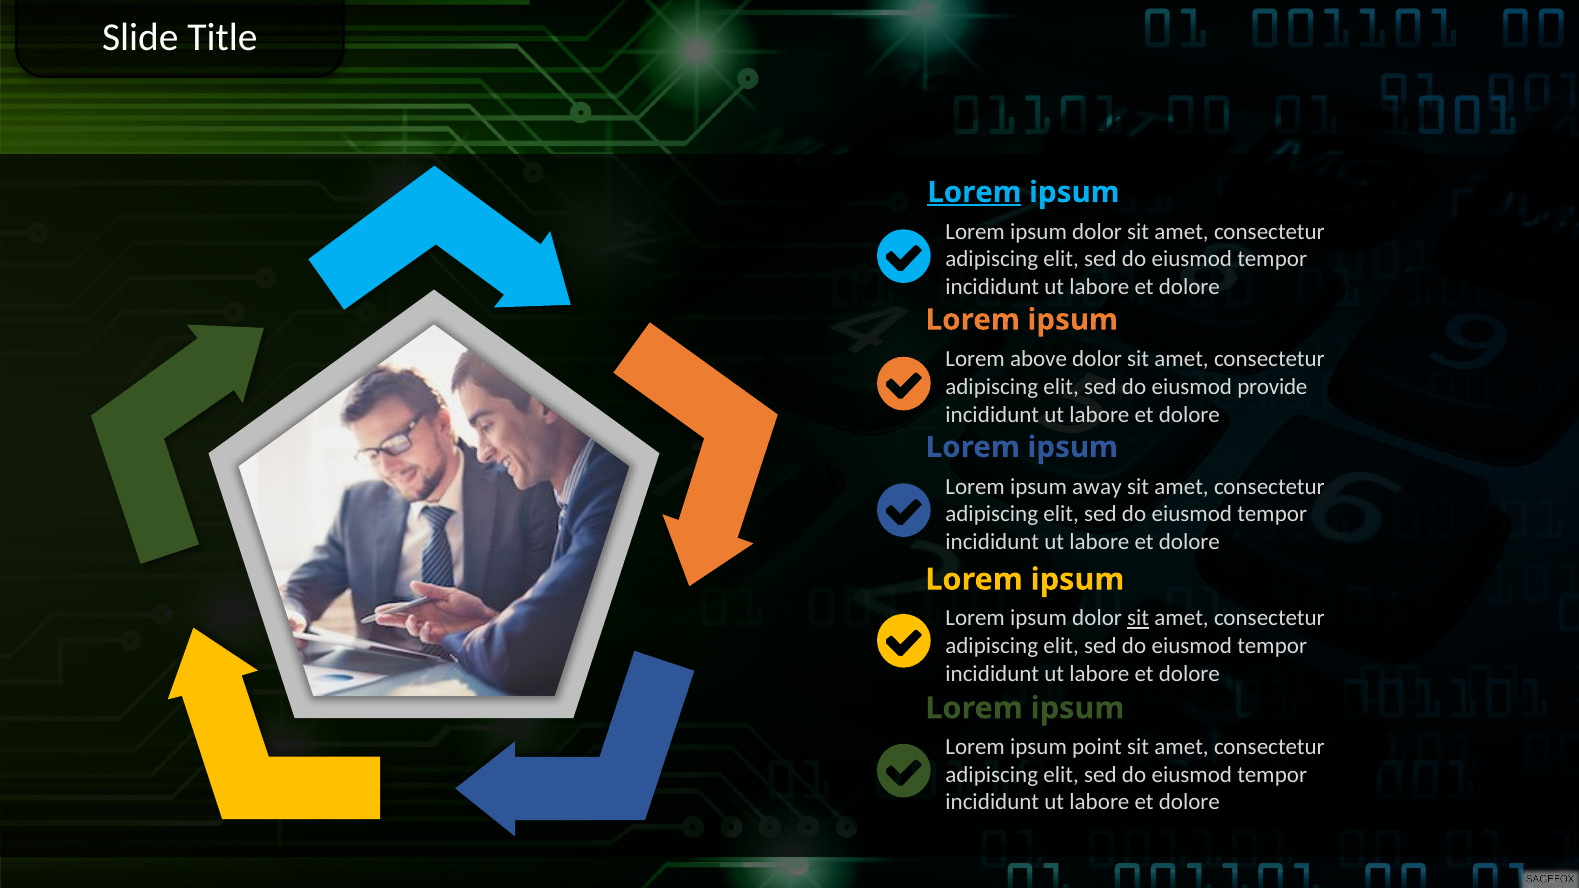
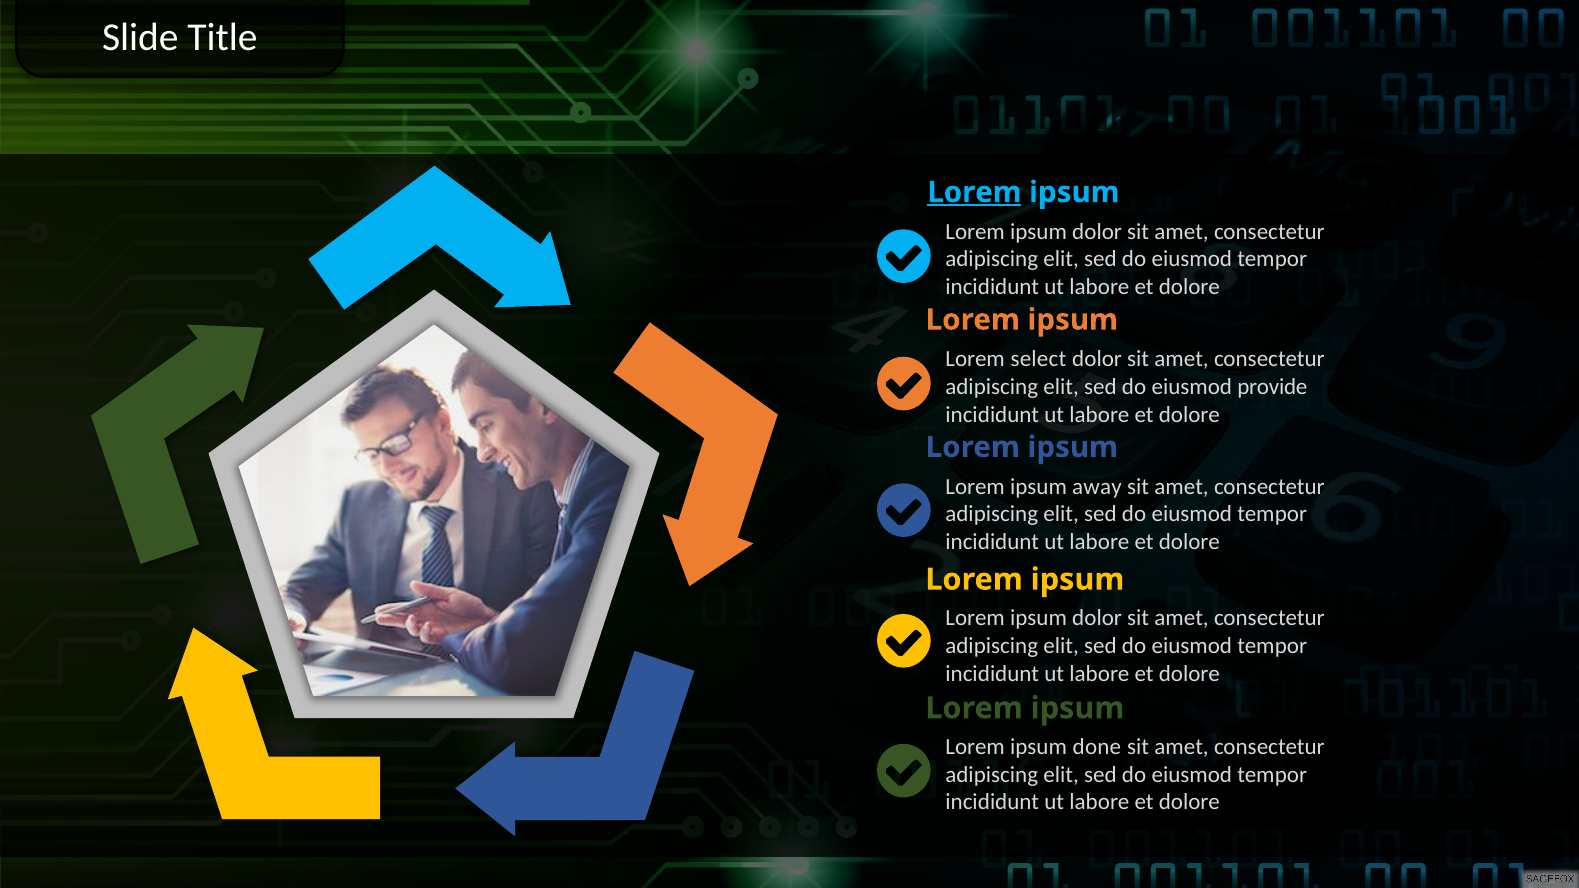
above: above -> select
sit at (1138, 618) underline: present -> none
point: point -> done
